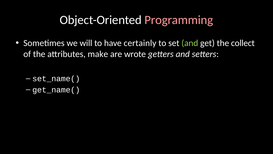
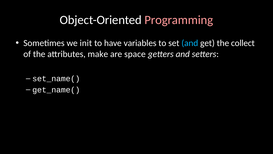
will: will -> init
certainly: certainly -> variables
and at (190, 43) colour: light green -> light blue
wrote: wrote -> space
